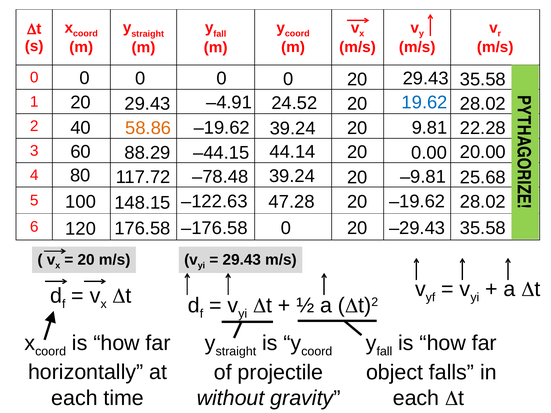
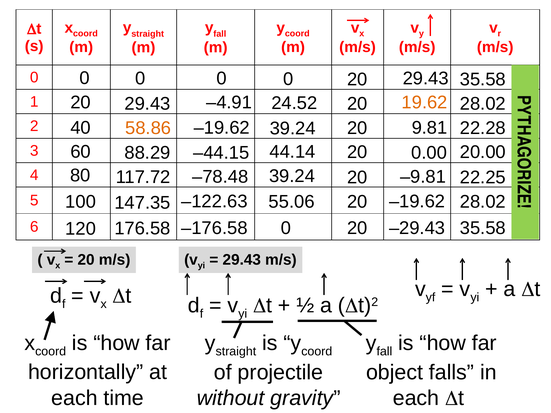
19.62 colour: blue -> orange
25.68: 25.68 -> 22.25
47.28: 47.28 -> 55.06
148.15: 148.15 -> 147.35
